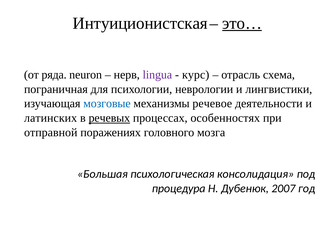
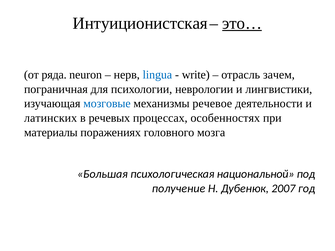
lingua colour: purple -> blue
курс: курс -> write
схема: схема -> зачем
речевых underline: present -> none
отправной: отправной -> материалы
консолидация: консолидация -> национальной
процедура: процедура -> получение
